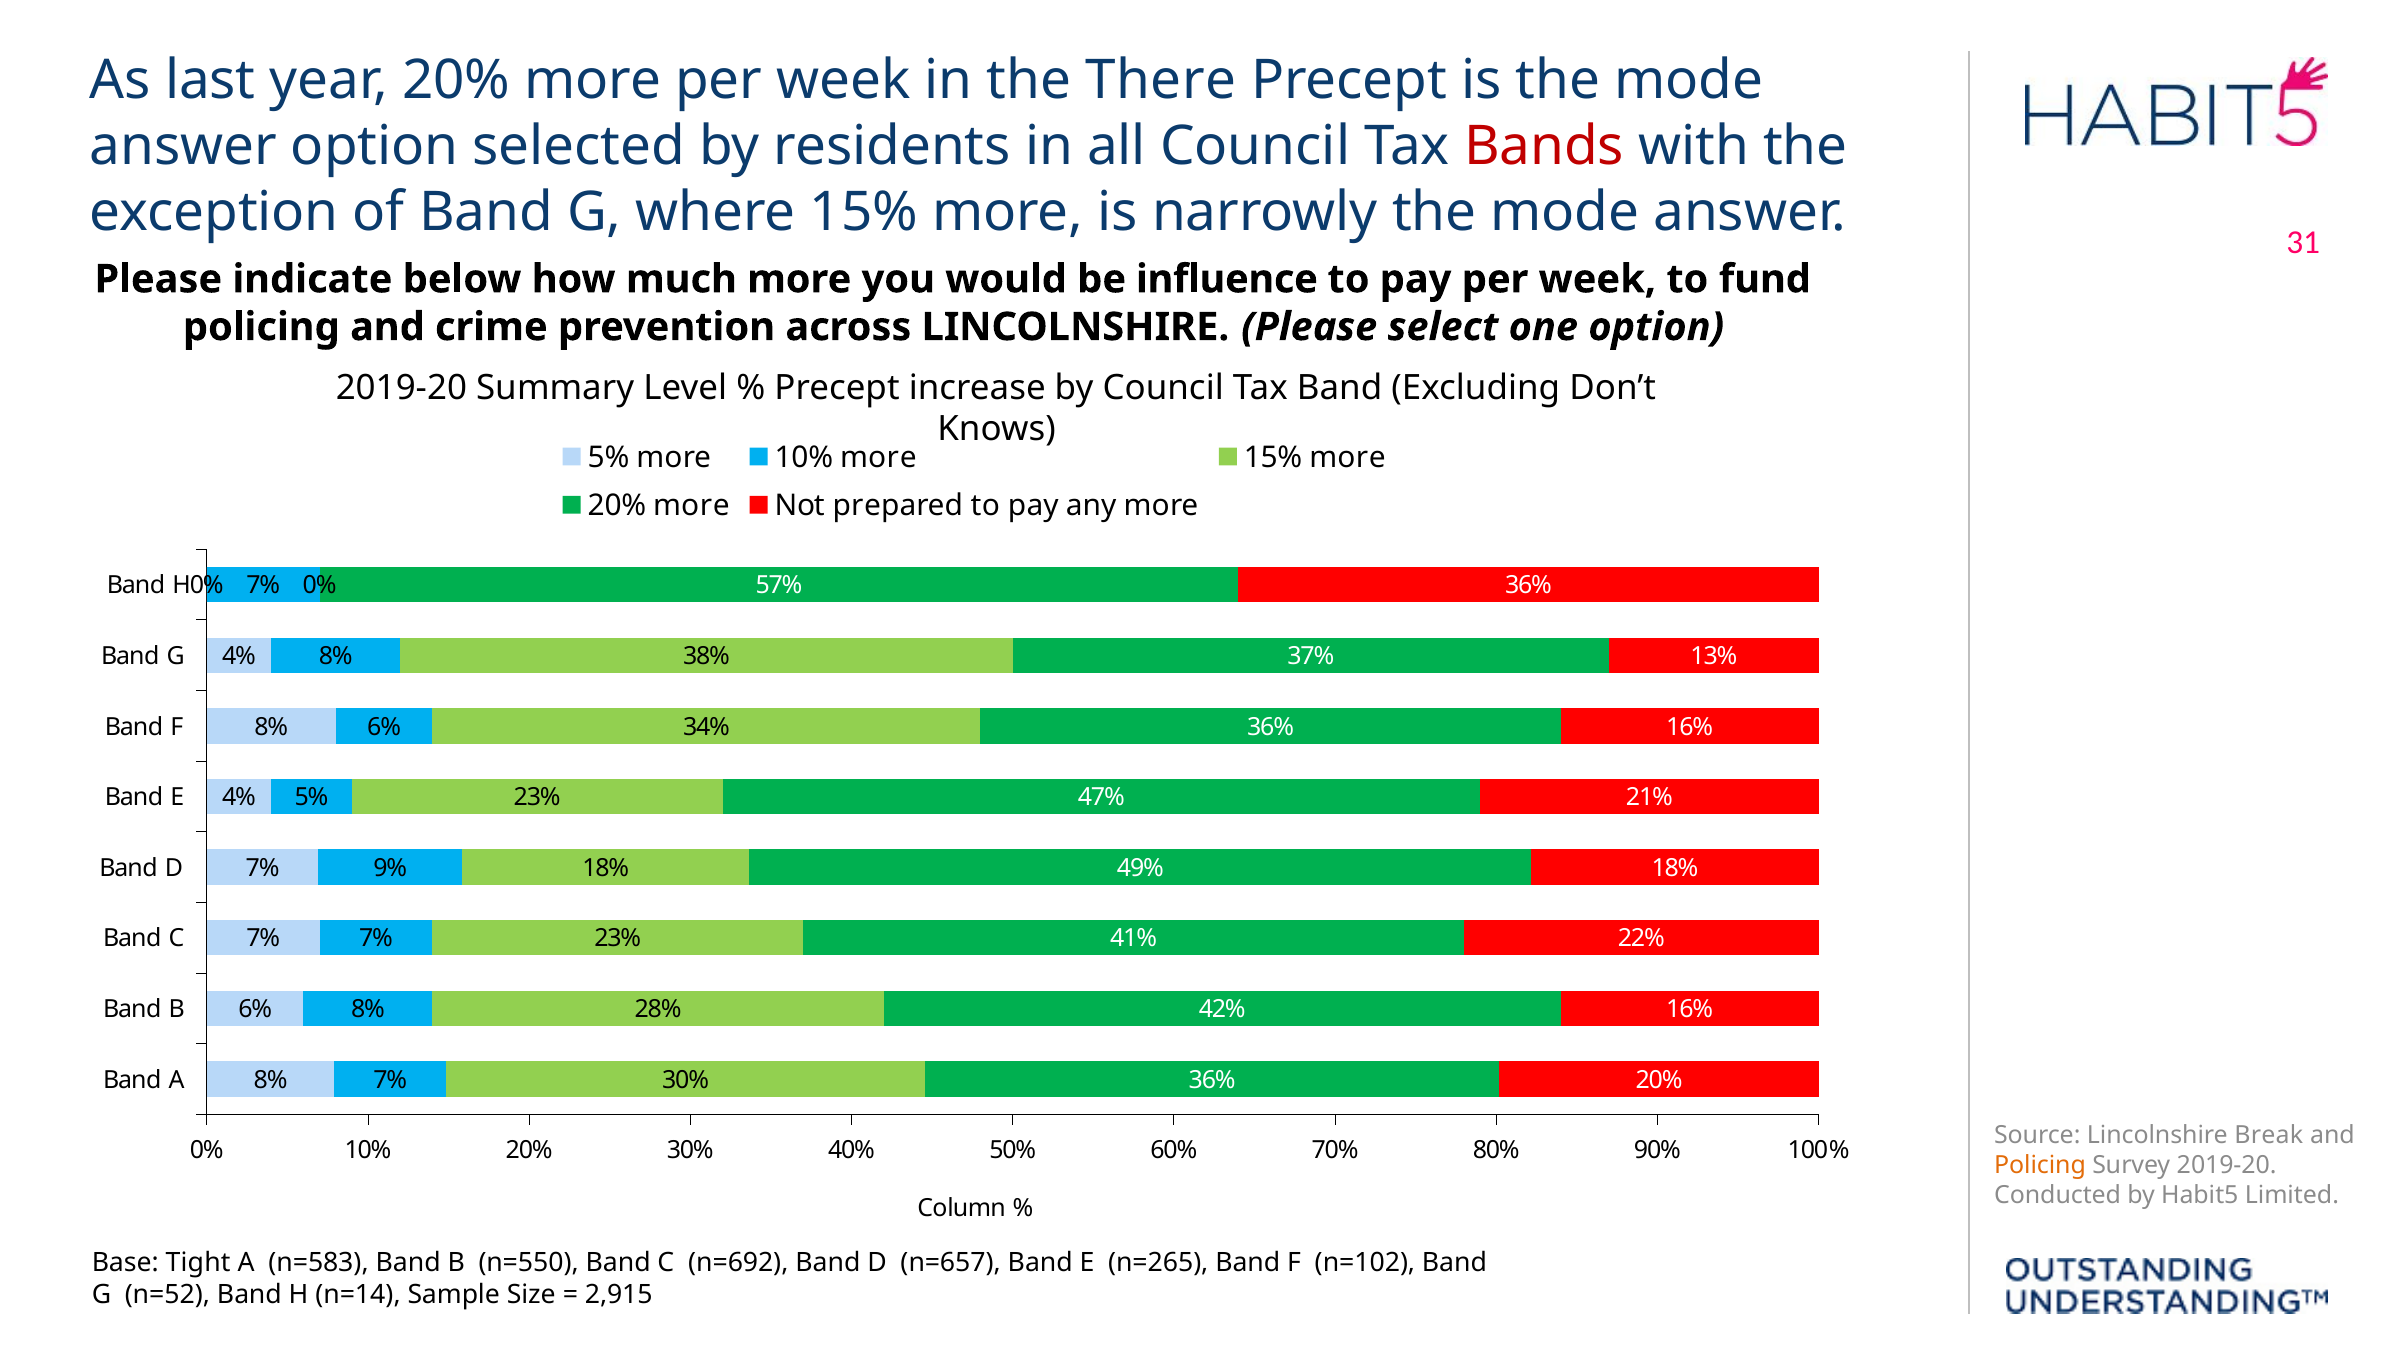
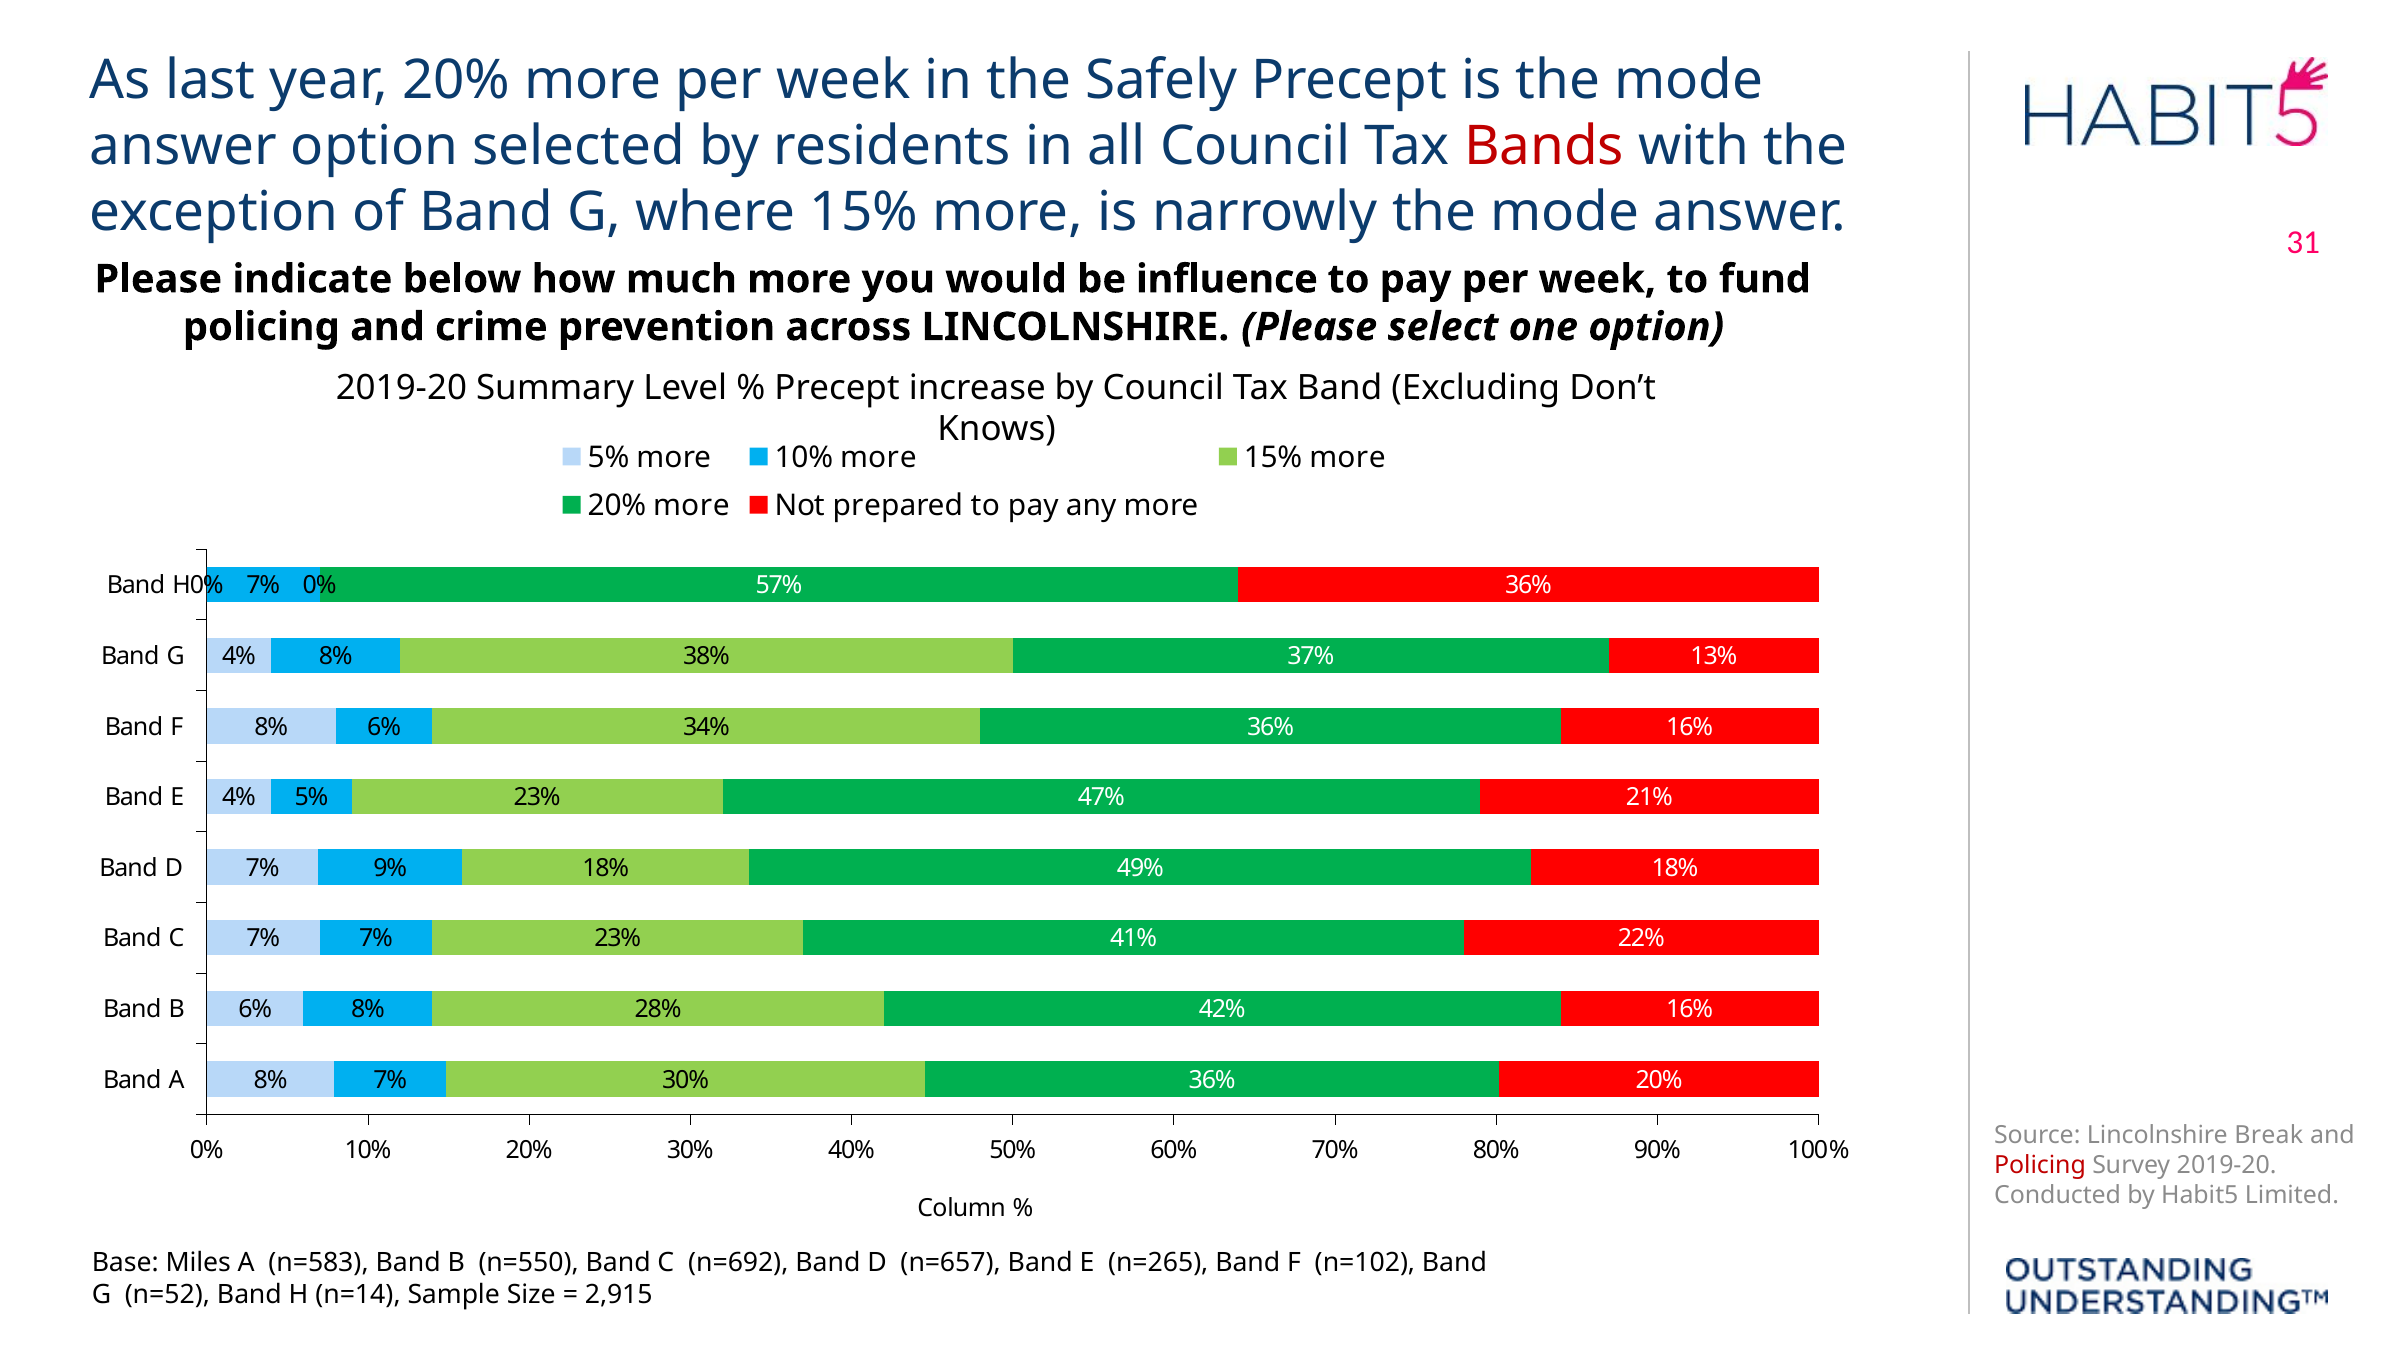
There: There -> Safely
Policing at (2040, 1166) colour: orange -> red
Tight: Tight -> Miles
